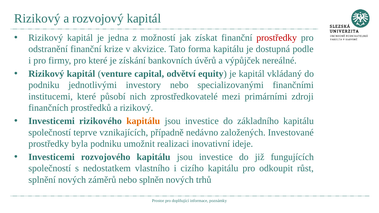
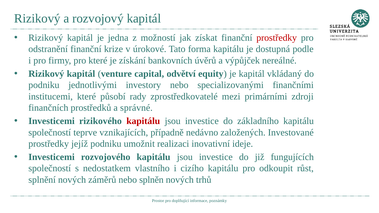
akvizice: akvizice -> úrokové
nich: nich -> rady
a rizikový: rizikový -> správné
kapitálu at (143, 121) colour: orange -> red
byla: byla -> jejíž
